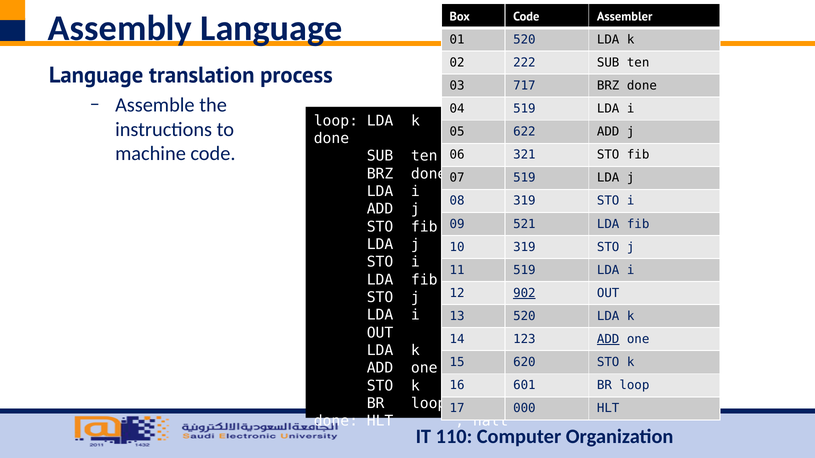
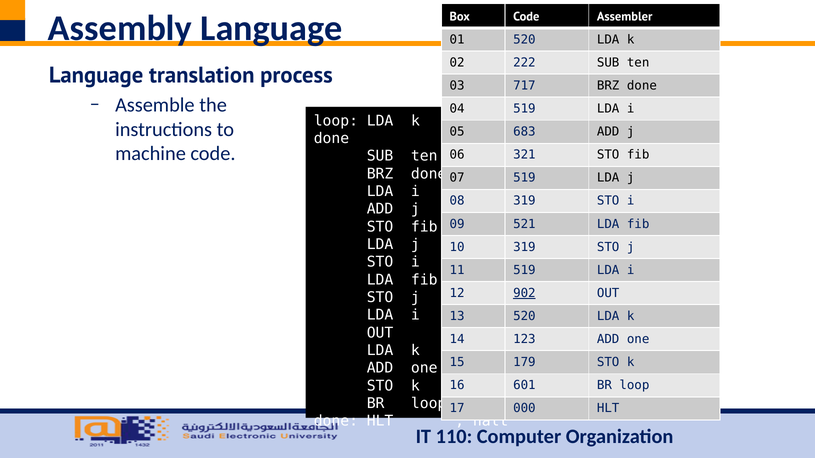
622: 622 -> 683
ADD at (608, 340) underline: present -> none
620: 620 -> 179
